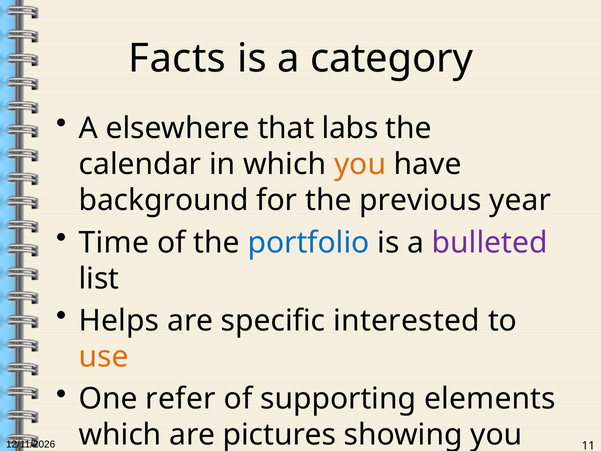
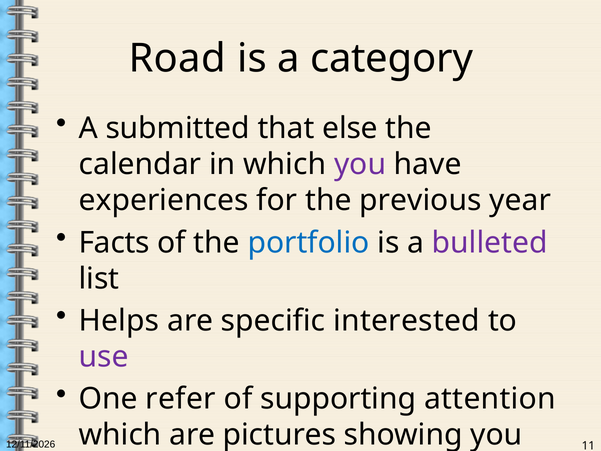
Facts: Facts -> Road
elsewhere: elsewhere -> submitted
labs: labs -> else
you at (360, 164) colour: orange -> purple
background: background -> experiences
Time: Time -> Facts
use colour: orange -> purple
elements: elements -> attention
